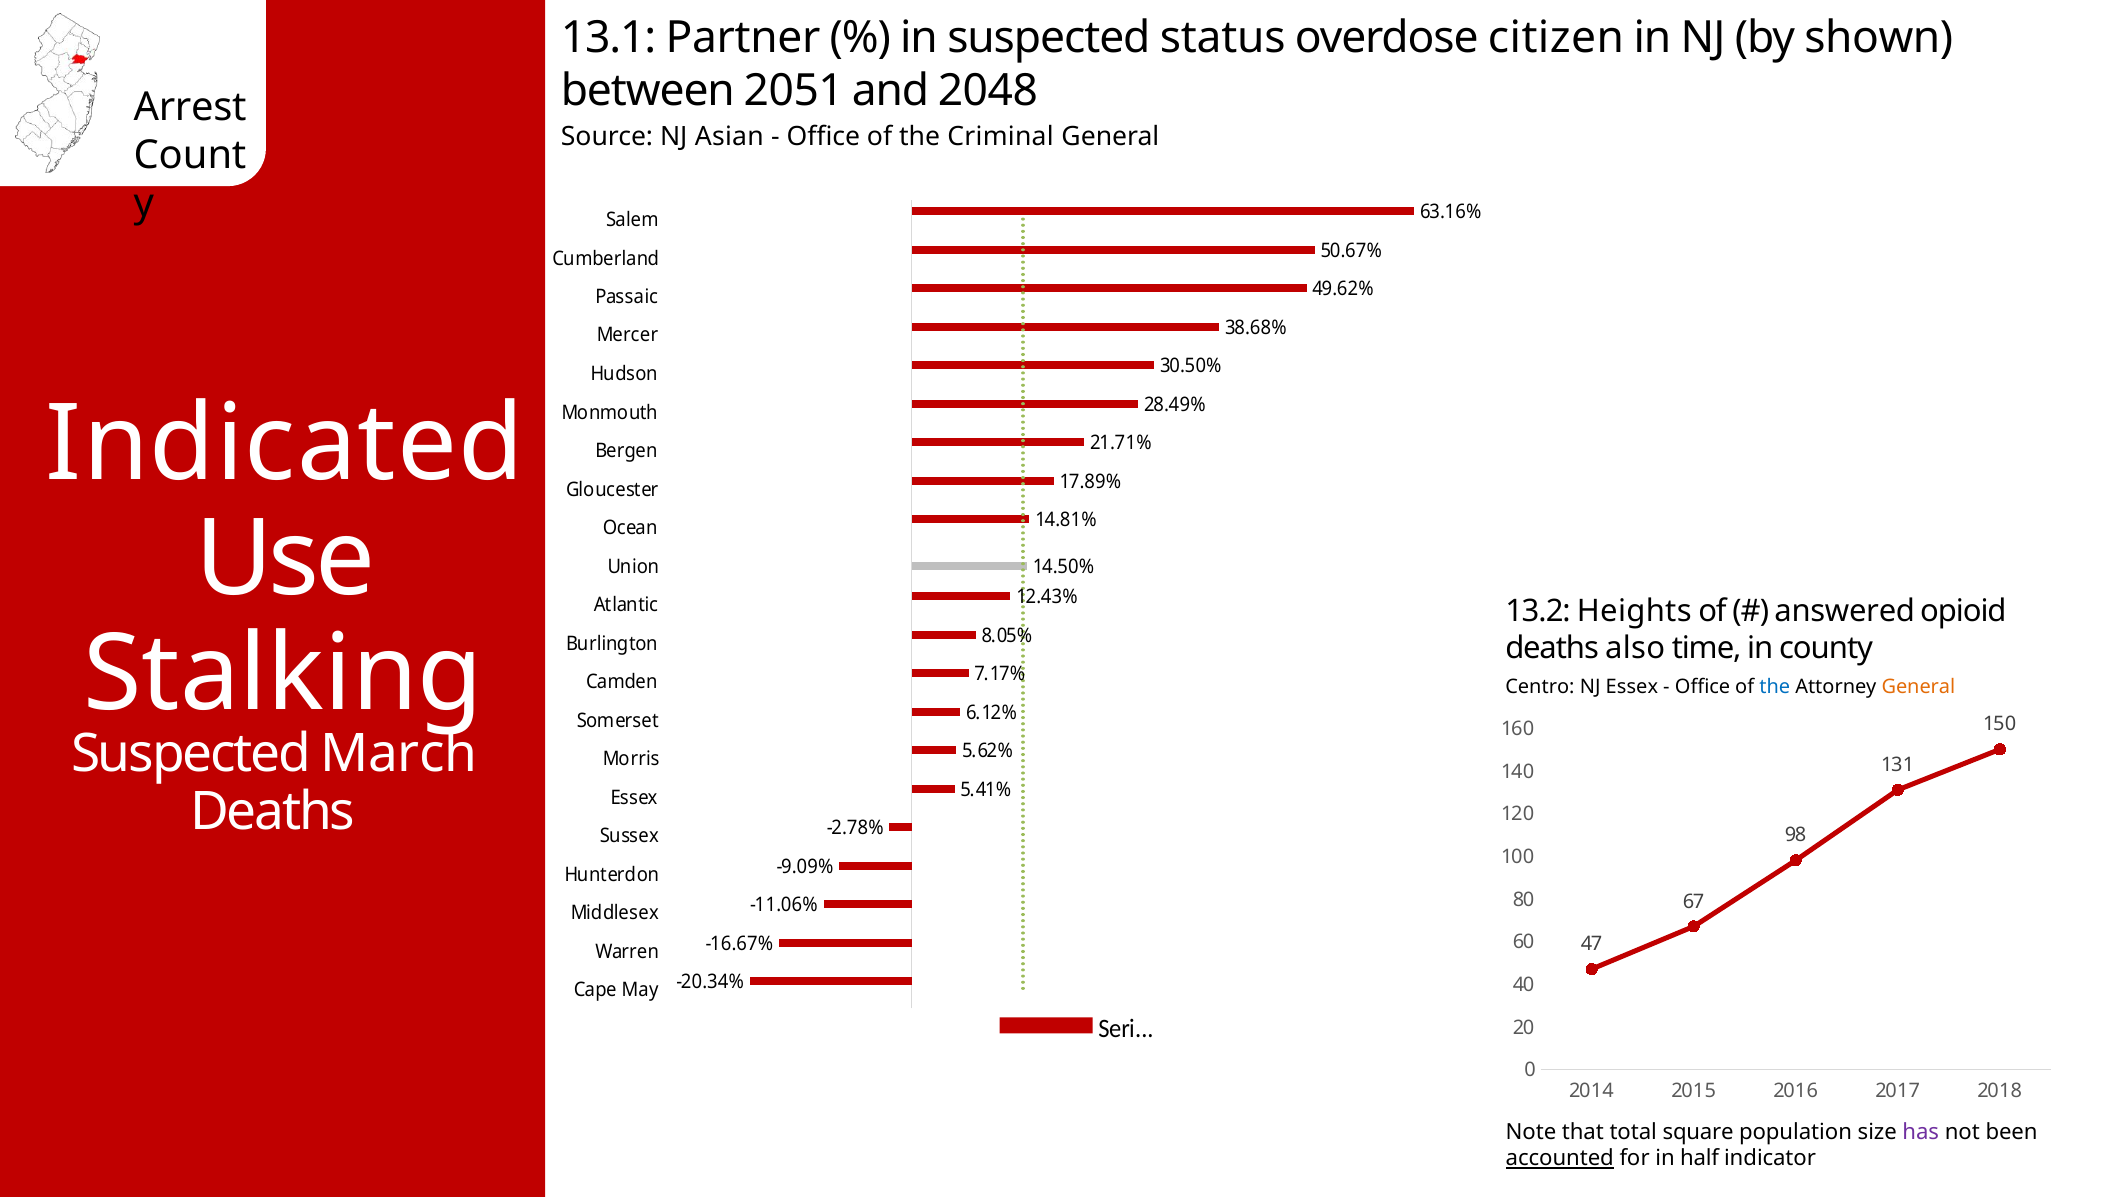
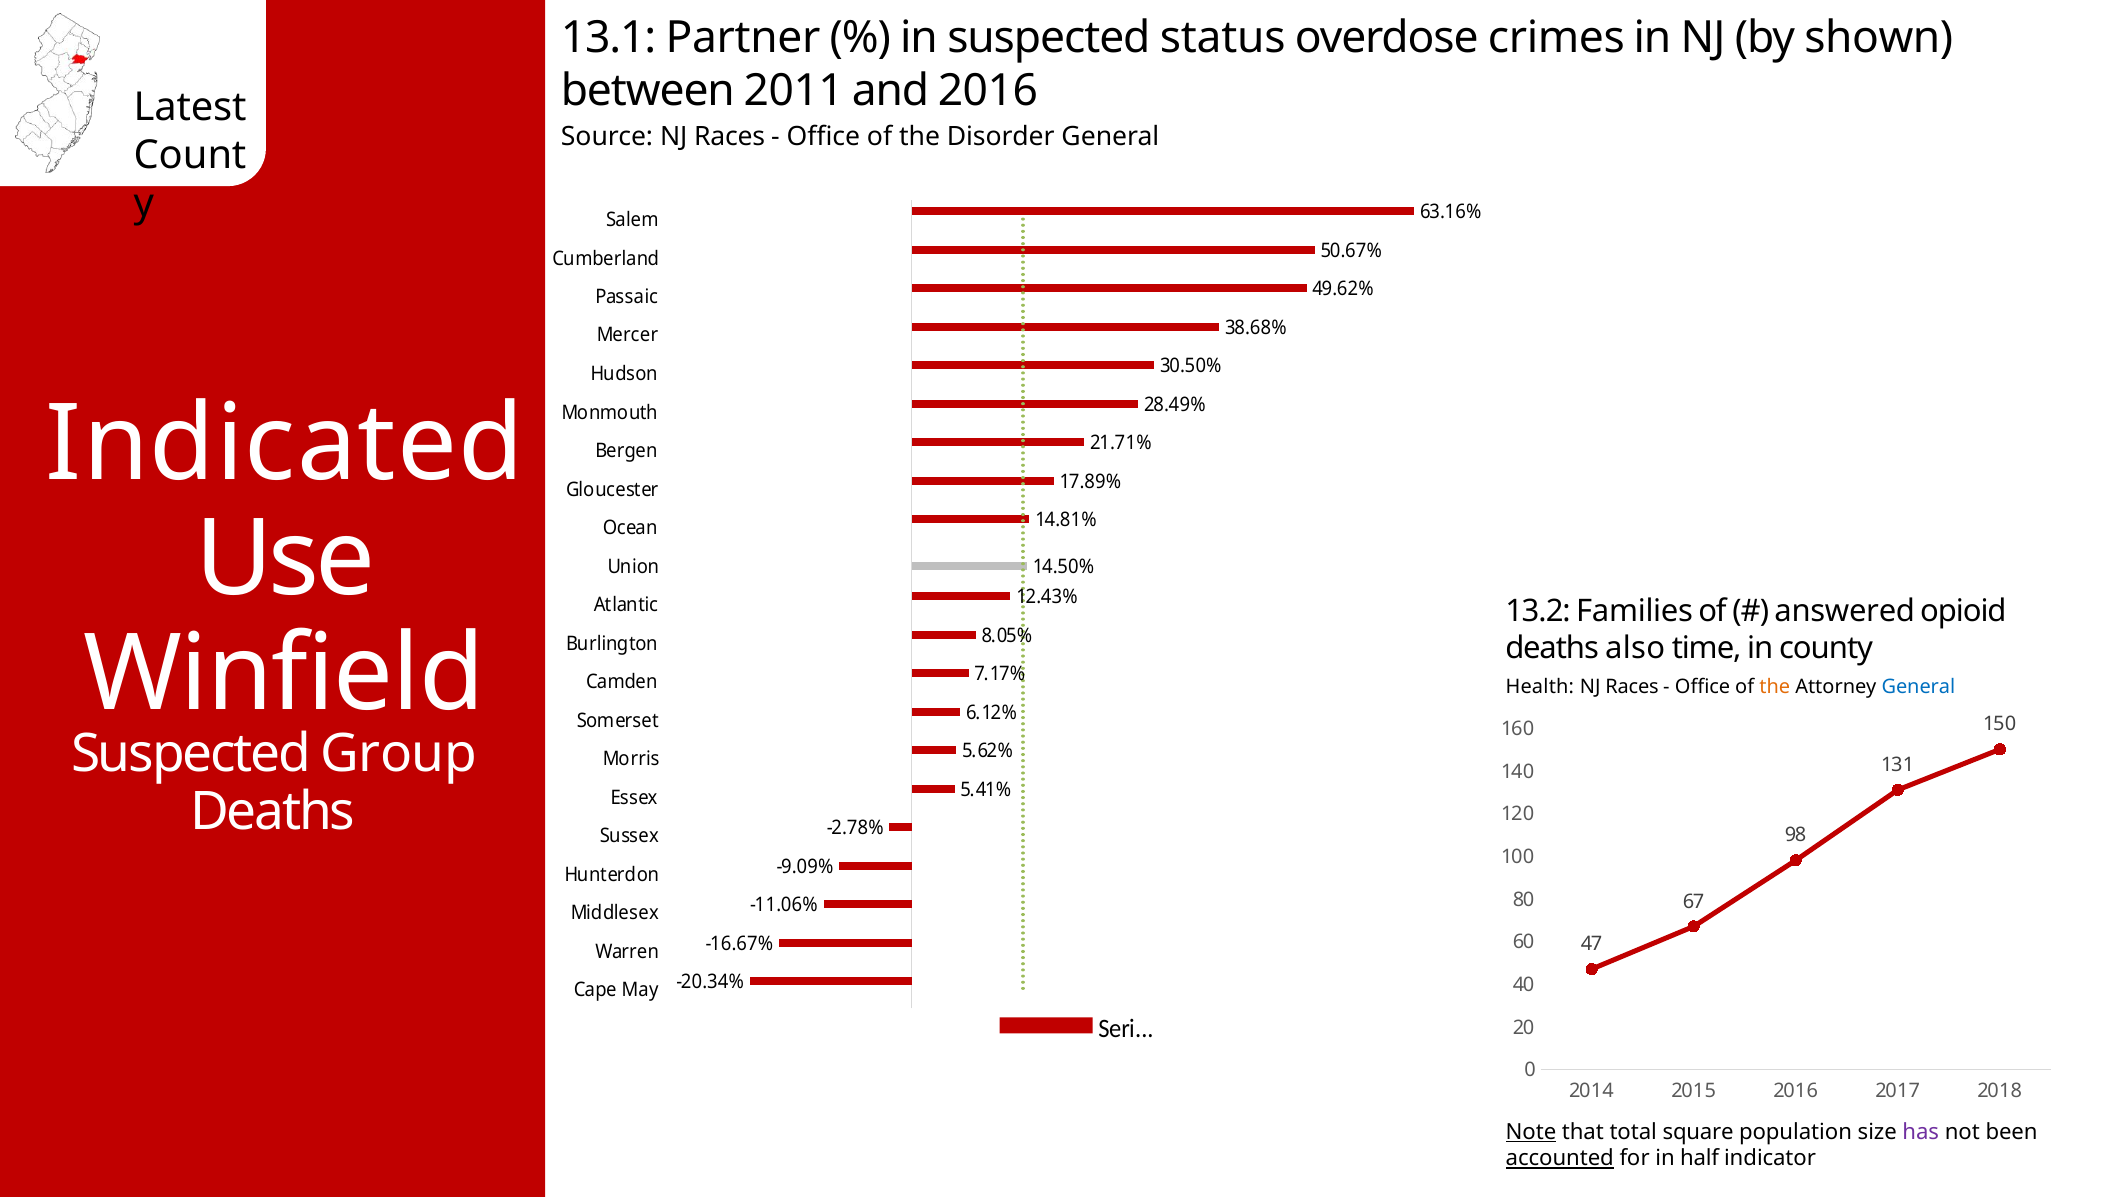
citizen: citizen -> crimes
2051: 2051 -> 2011
and 2048: 2048 -> 2016
Arrest: Arrest -> Latest
Source NJ Asian: Asian -> Races
Criminal: Criminal -> Disorder
Heights: Heights -> Families
Stalking: Stalking -> Winfield
Centro: Centro -> Health
Essex at (1632, 687): Essex -> Races
the at (1775, 687) colour: blue -> orange
General at (1918, 687) colour: orange -> blue
March: March -> Group
Note underline: none -> present
